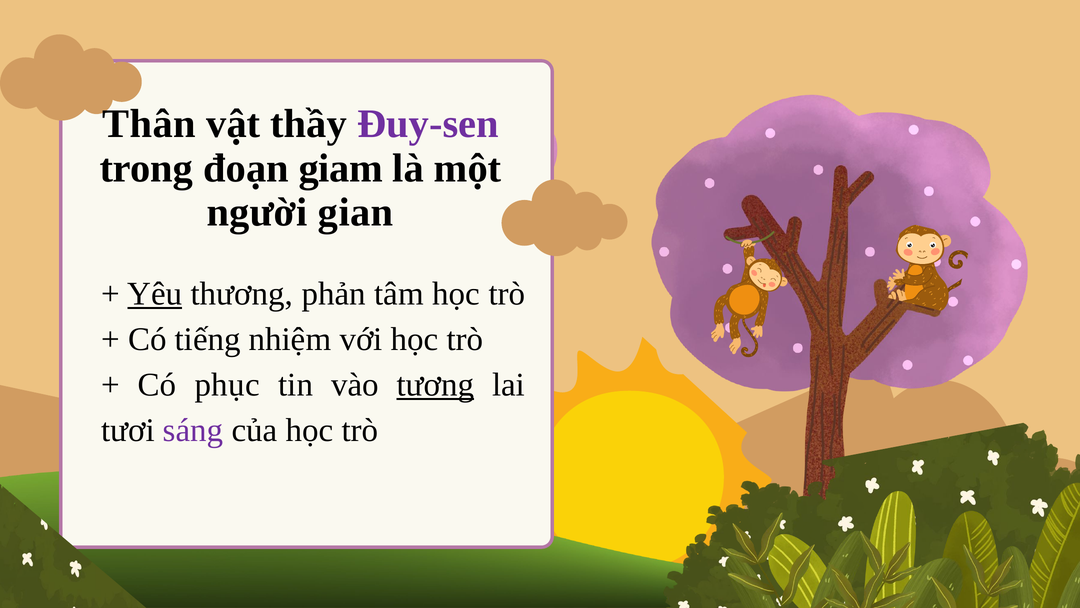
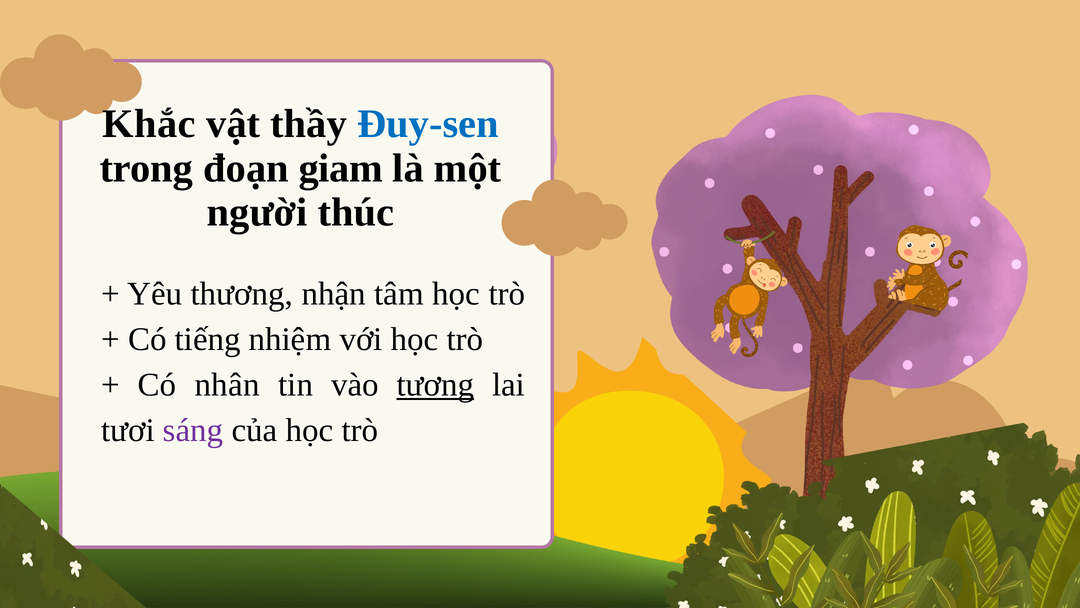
Thân: Thân -> Khắc
Đuy-sen colour: purple -> blue
gian: gian -> thúc
Yêu underline: present -> none
phản: phản -> nhận
phục: phục -> nhân
